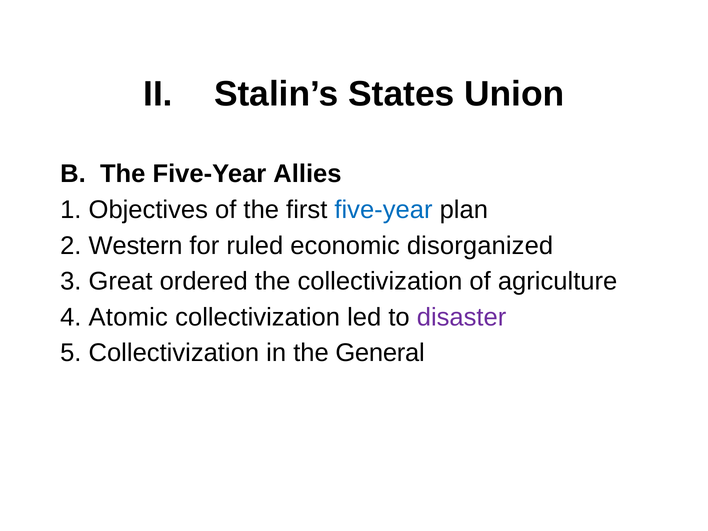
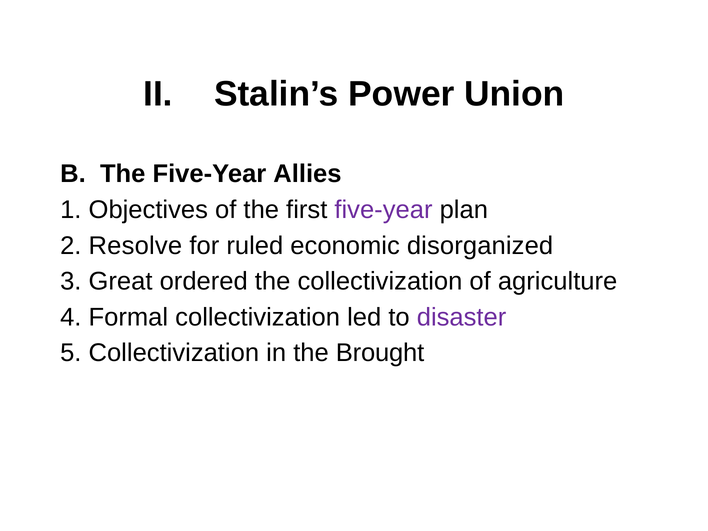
States: States -> Power
five-year at (383, 210) colour: blue -> purple
Western: Western -> Resolve
Atomic: Atomic -> Formal
General: General -> Brought
